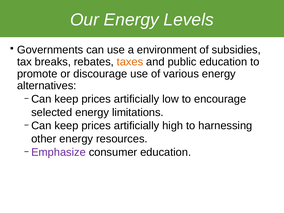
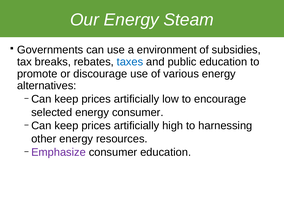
Levels: Levels -> Steam
taxes colour: orange -> blue
energy limitations: limitations -> consumer
